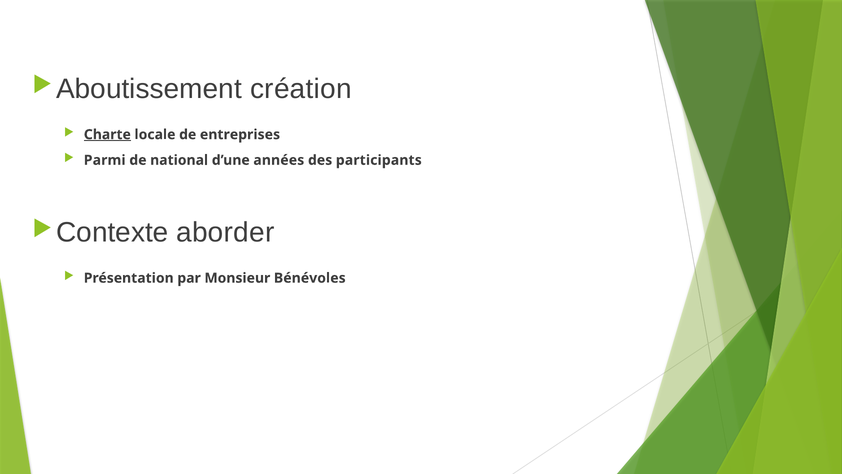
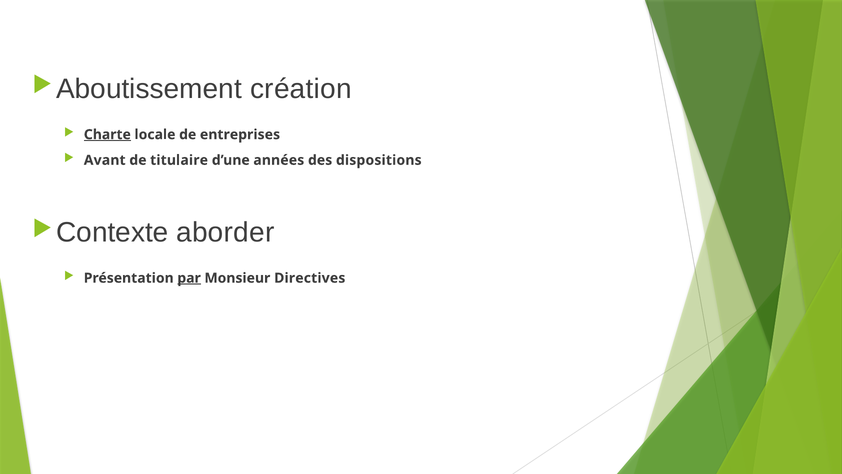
Parmi: Parmi -> Avant
national: national -> titulaire
participants: participants -> dispositions
par underline: none -> present
Bénévoles: Bénévoles -> Directives
